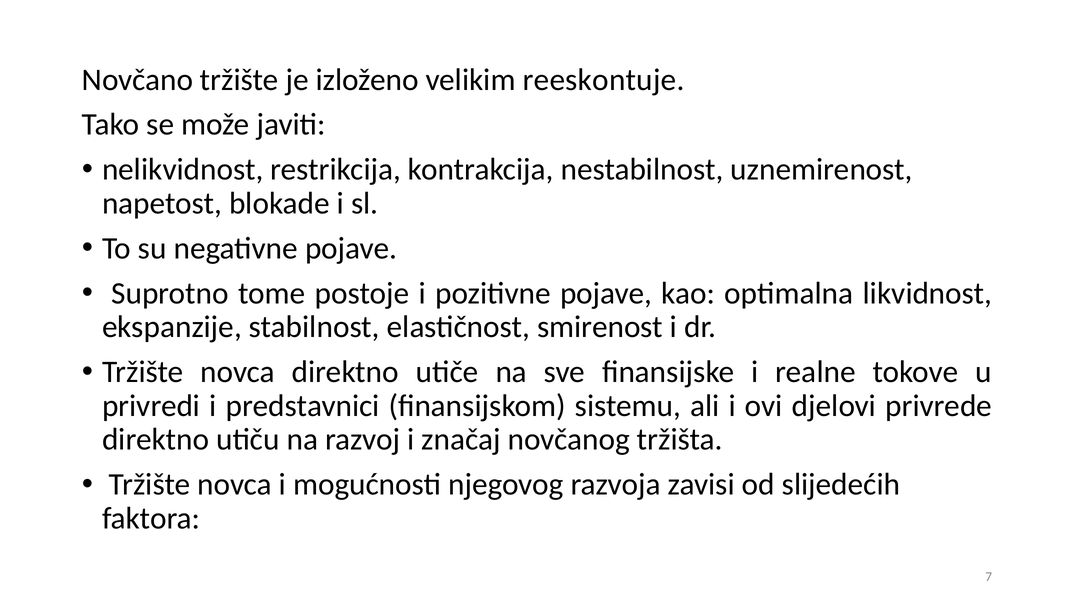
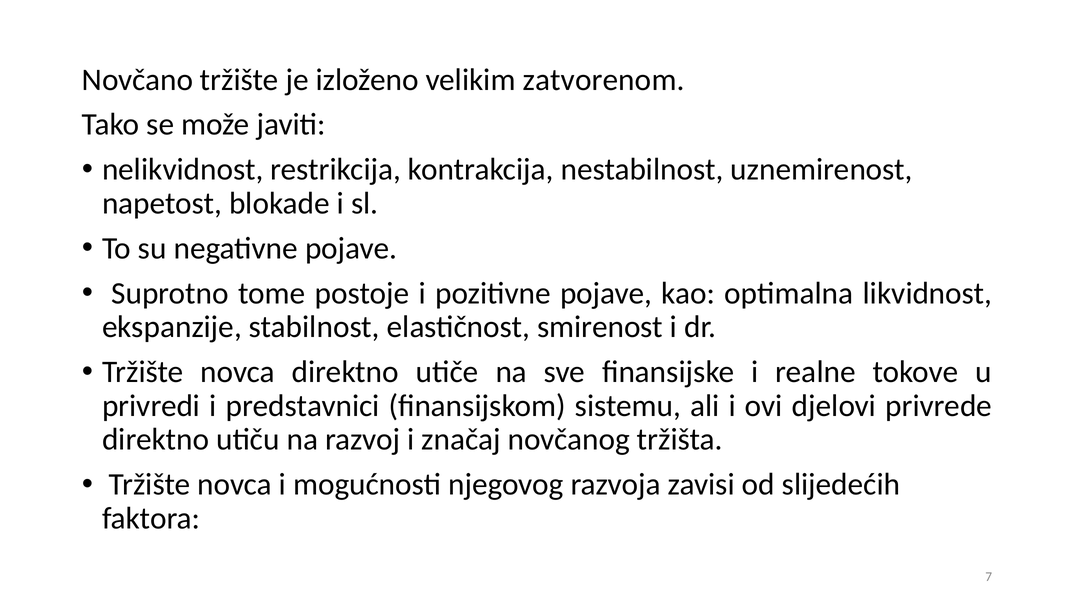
reeskontuje: reeskontuje -> zatvorenom
